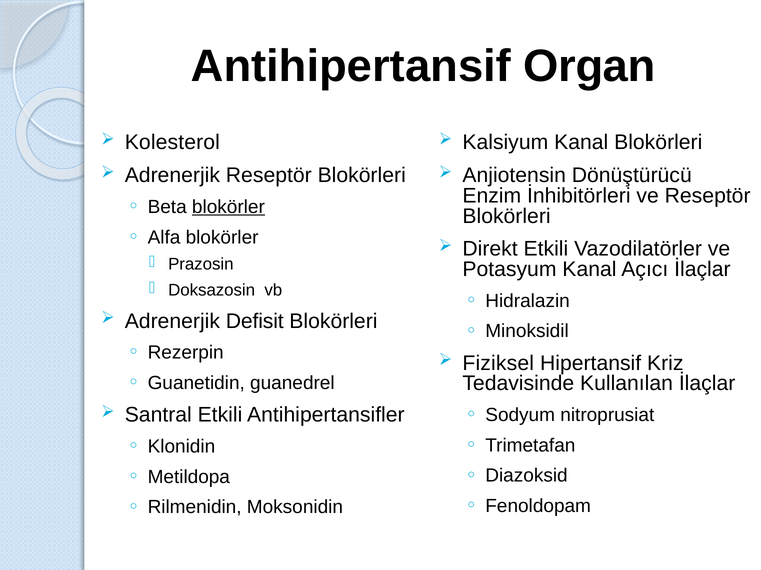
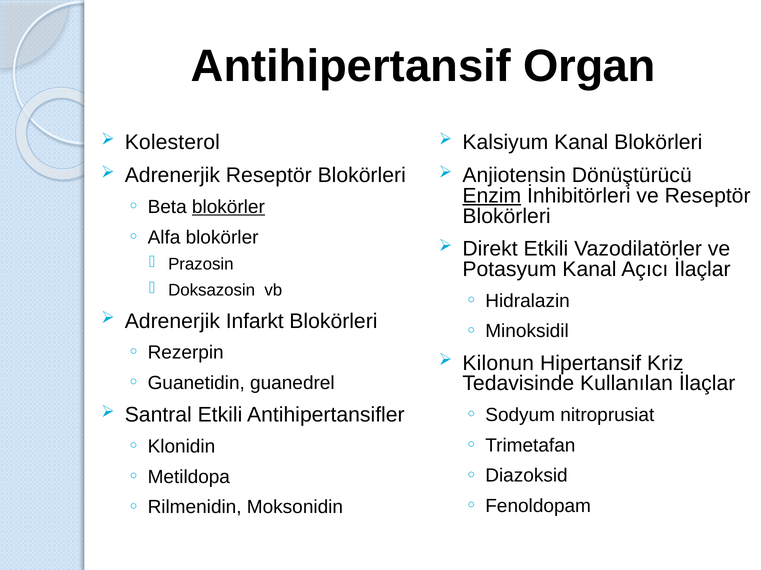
Enzim underline: none -> present
Defisit: Defisit -> Infarkt
Fiziksel: Fiziksel -> Kilonun
